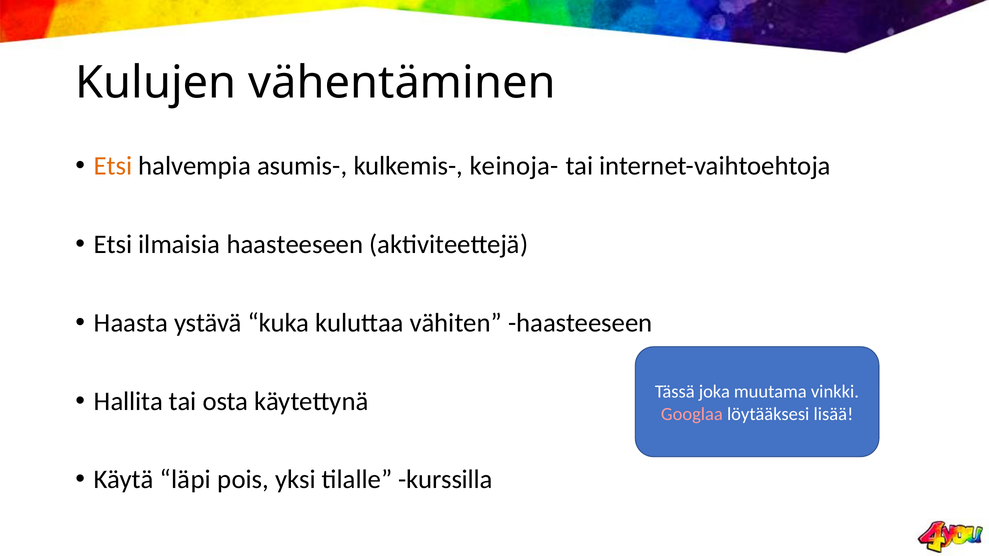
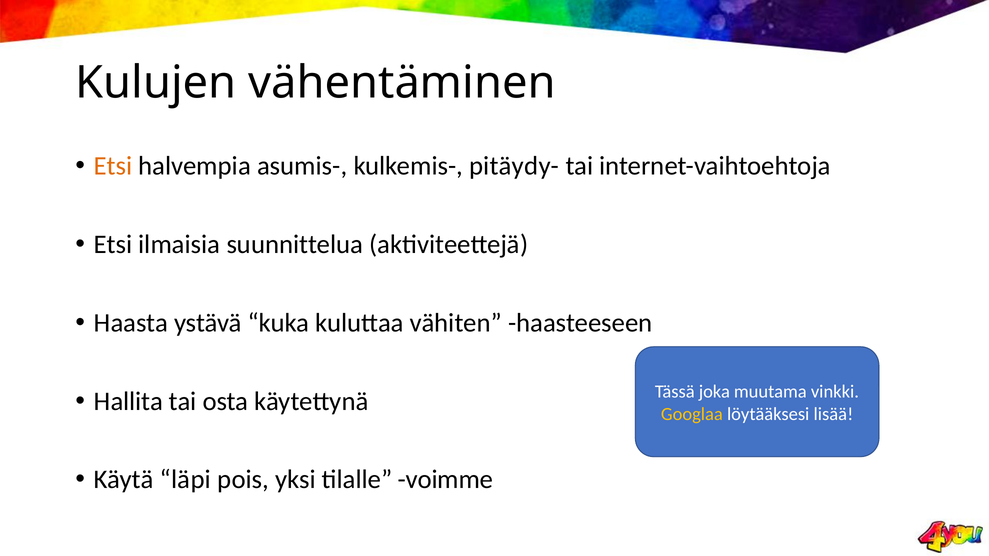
keinoja-: keinoja- -> pitäydy-
ilmaisia haasteeseen: haasteeseen -> suunnittelua
Googlaa colour: pink -> yellow
kurssilla: kurssilla -> voimme
